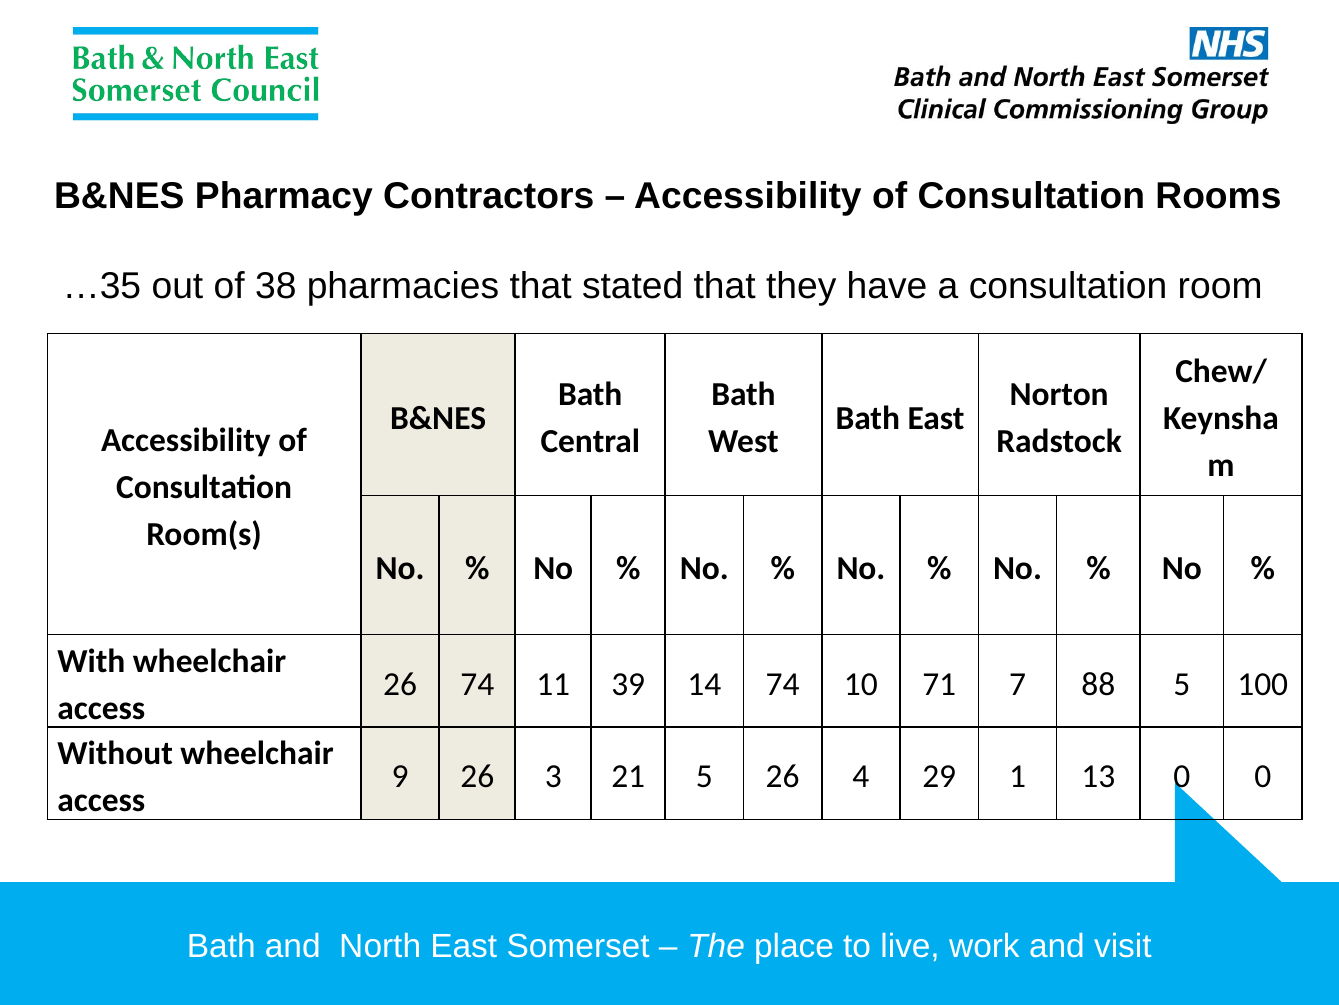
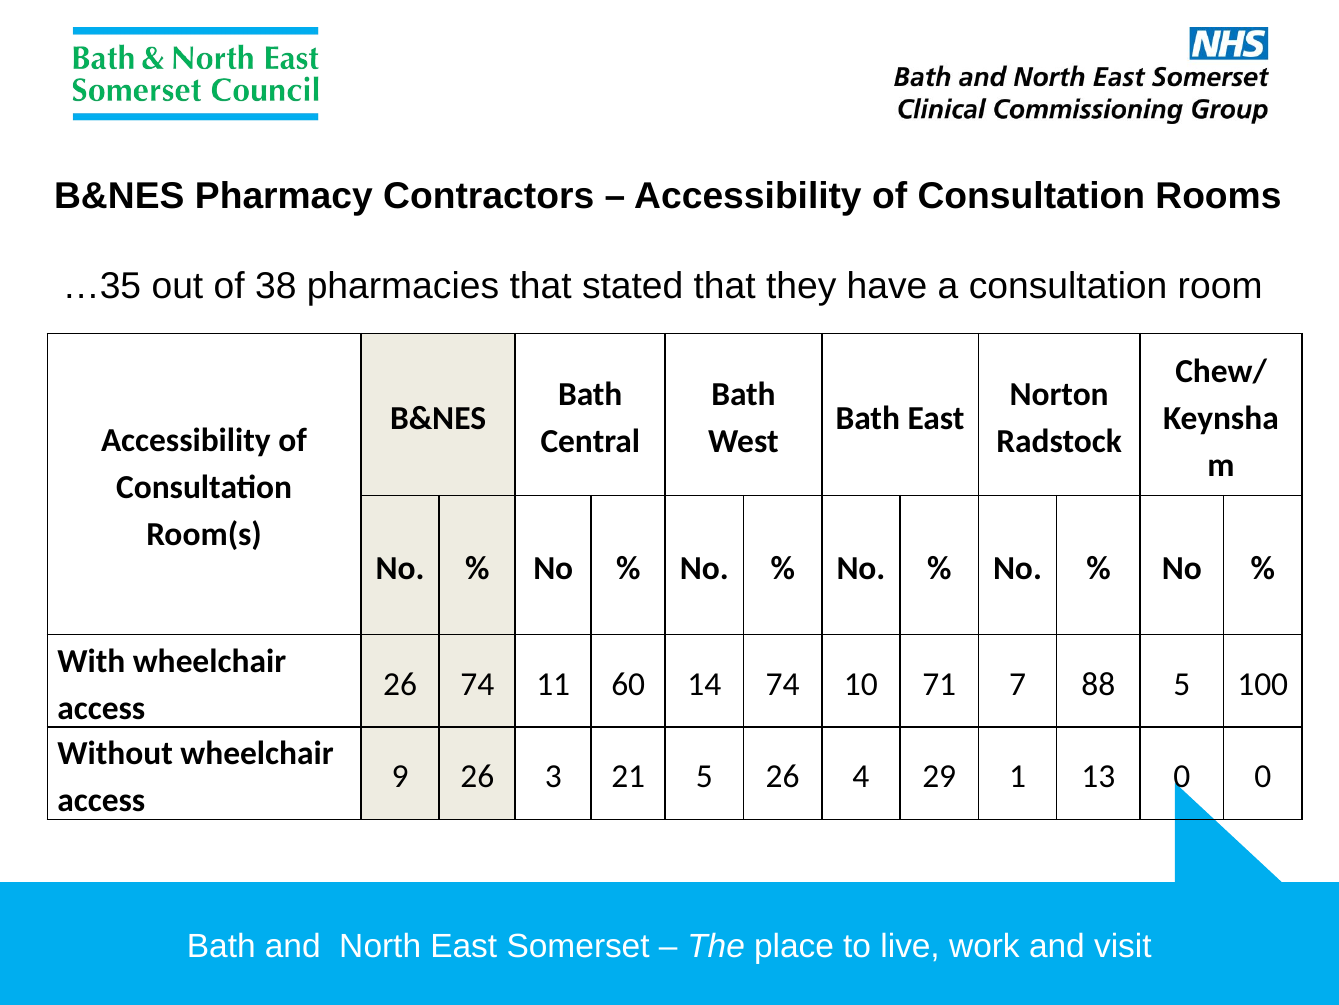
39: 39 -> 60
